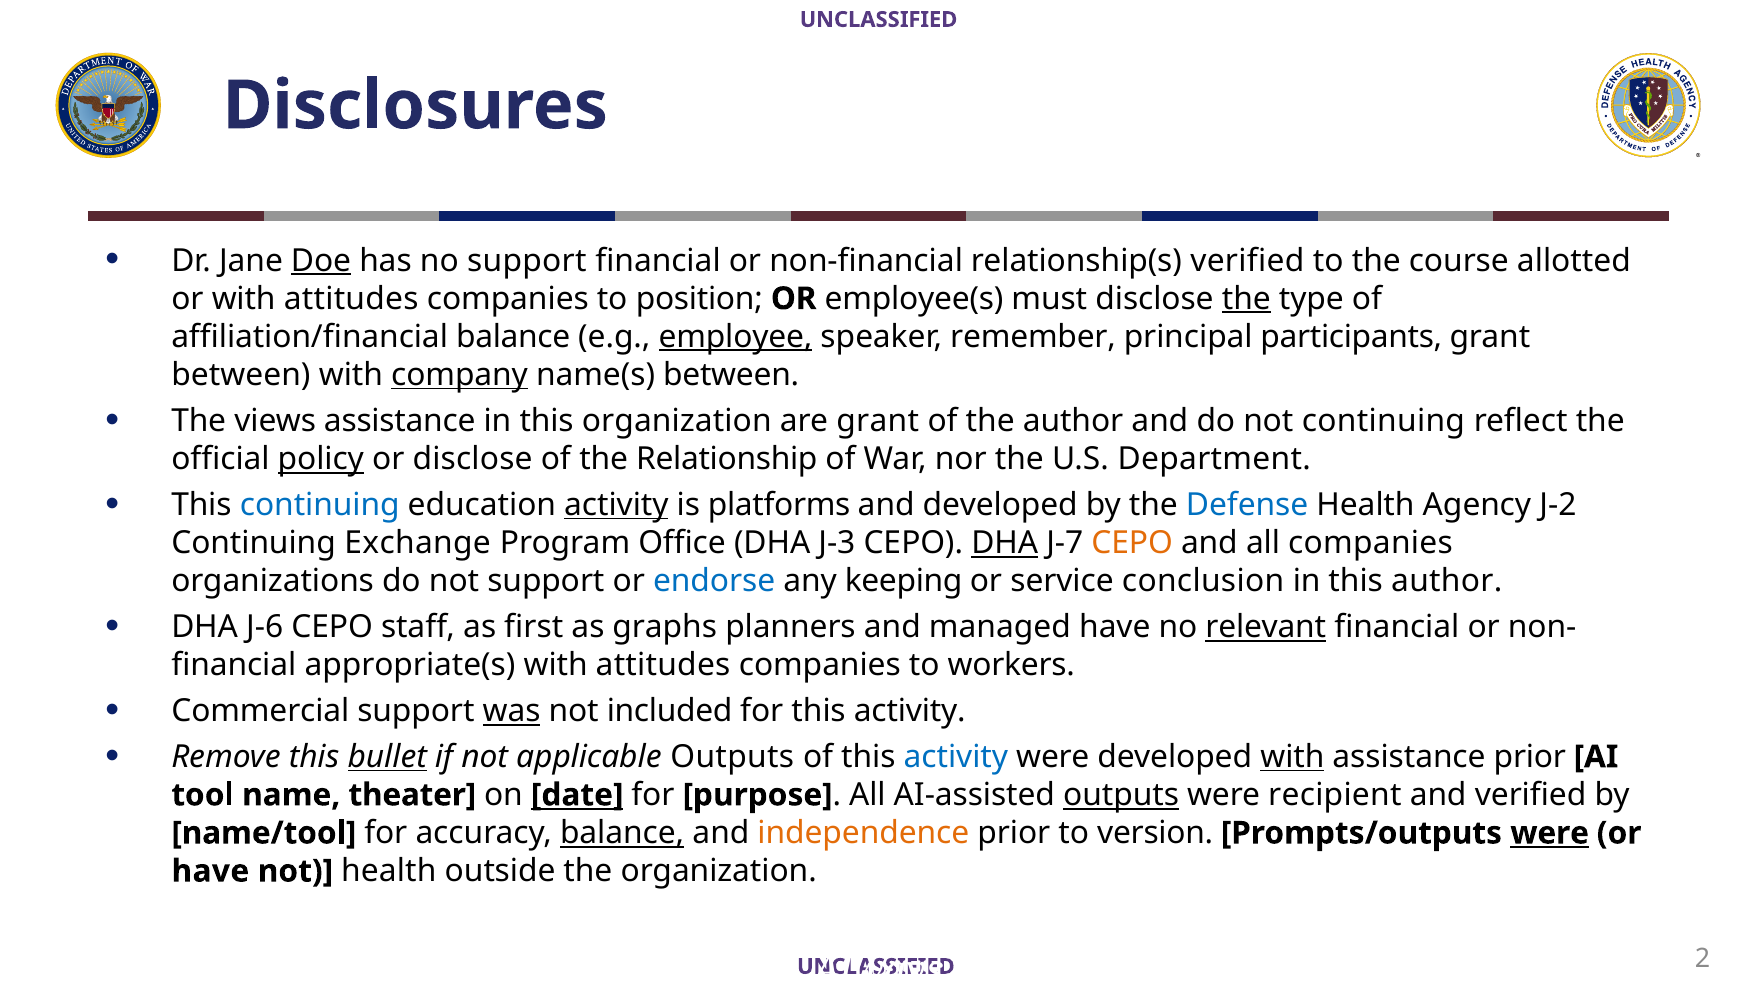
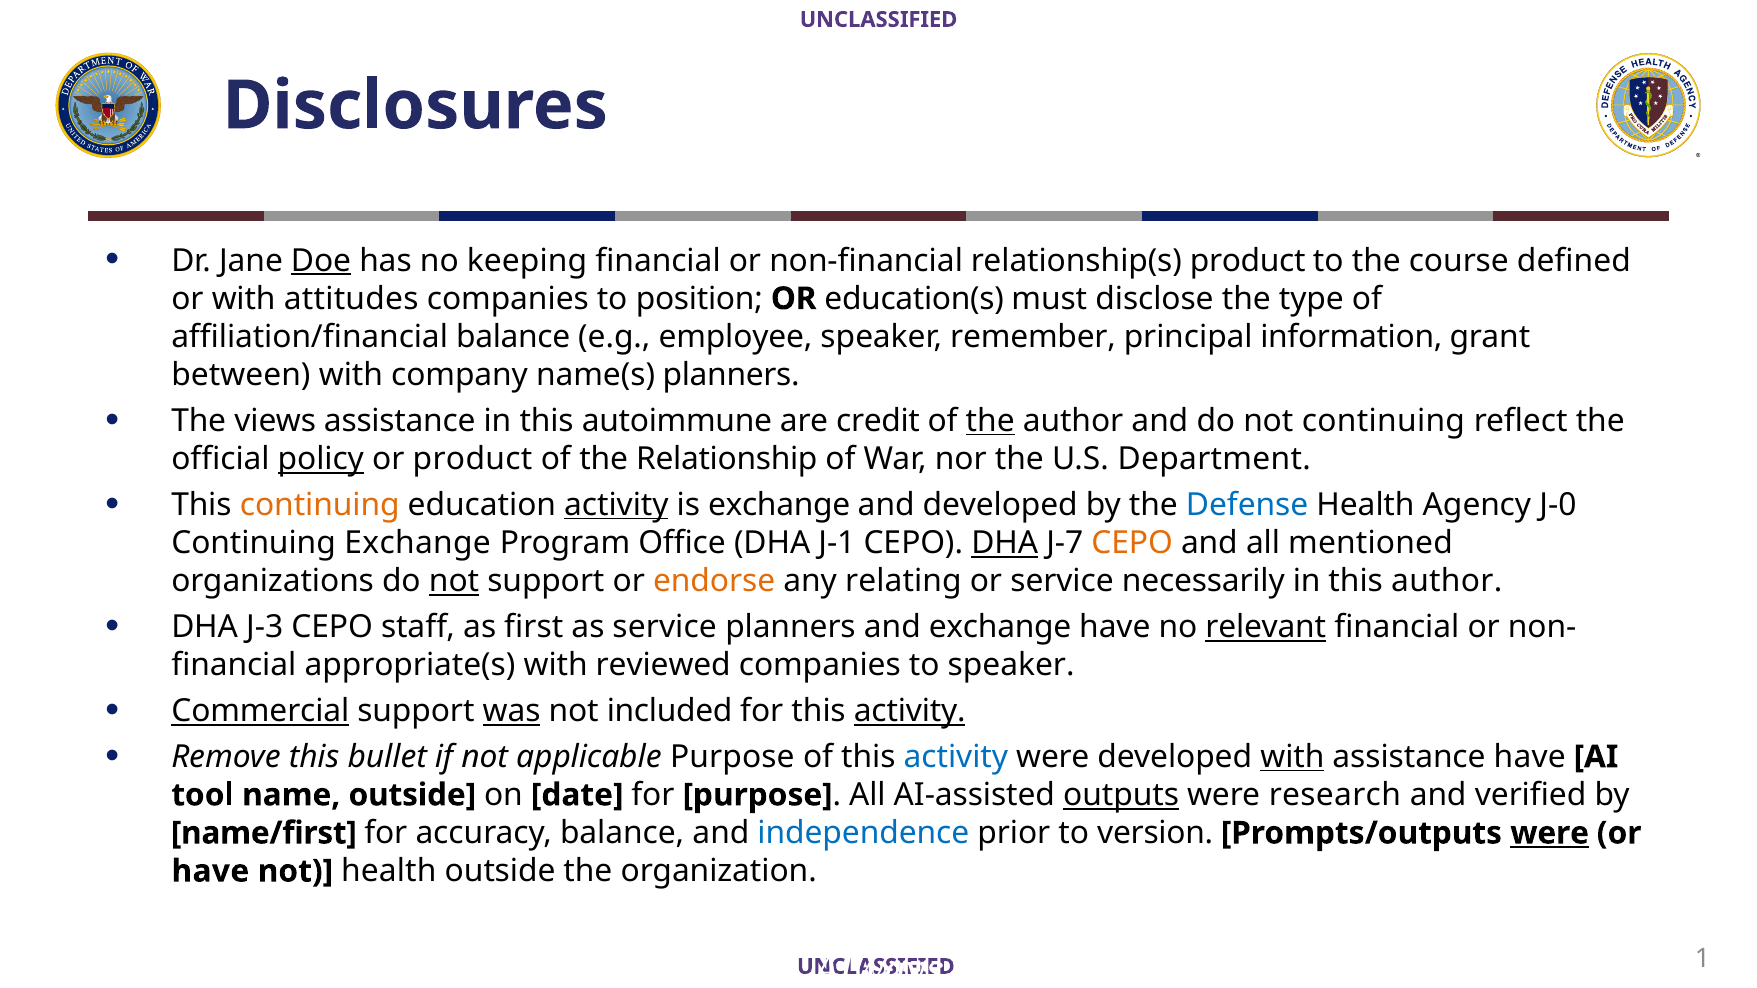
no support: support -> keeping
relationship(s verified: verified -> product
allotted: allotted -> defined
employee(s: employee(s -> education(s
the at (1246, 299) underline: present -> none
employee underline: present -> none
participants: participants -> information
company underline: present -> none
name(s between: between -> planners
this organization: organization -> autoimmune
are grant: grant -> credit
the at (990, 421) underline: none -> present
or disclose: disclose -> product
continuing at (320, 505) colour: blue -> orange
is platforms: platforms -> exchange
J-2: J-2 -> J-0
J-3: J-3 -> J-1
all companies: companies -> mentioned
not at (454, 581) underline: none -> present
endorse colour: blue -> orange
keeping: keeping -> relating
conclusion: conclusion -> necessarily
J-6: J-6 -> J-3
as graphs: graphs -> service
and managed: managed -> exchange
attitudes at (663, 665): attitudes -> reviewed
to workers: workers -> speaker
Commercial underline: none -> present
activity at (910, 711) underline: none -> present
bullet underline: present -> none
applicable Outputs: Outputs -> Purpose
assistance prior: prior -> have
name theater: theater -> outside
date underline: present -> none
recipient: recipient -> research
name/tool: name/tool -> name/first
balance at (622, 833) underline: present -> none
independence colour: orange -> blue
2: 2 -> 1
